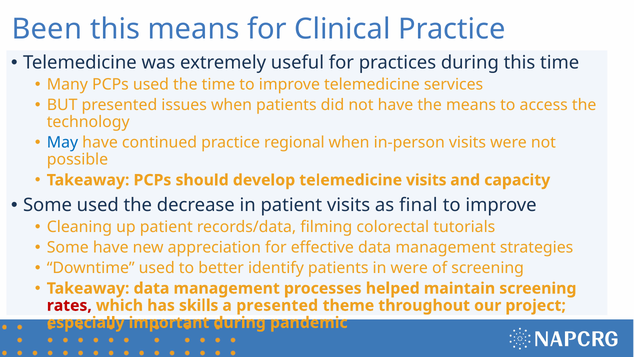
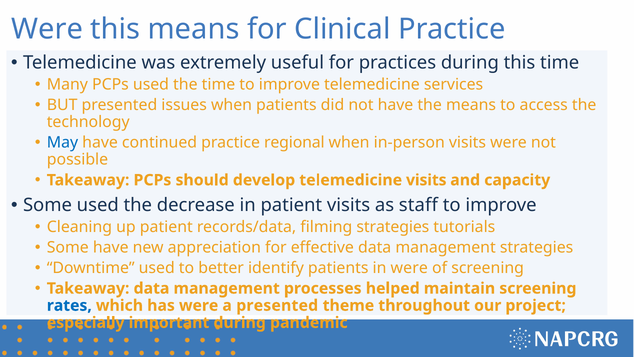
Been at (47, 29): Been -> Were
final: final -> staff
filming colorectal: colorectal -> strategies
rates colour: red -> blue
has skills: skills -> were
